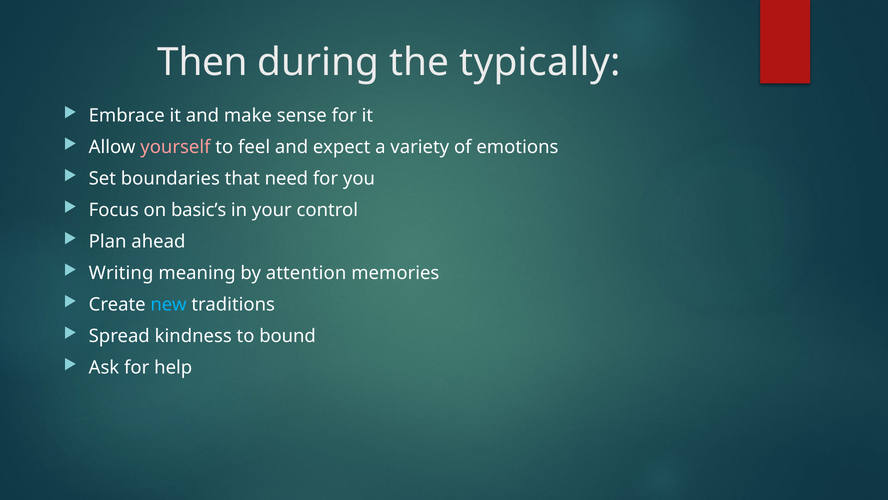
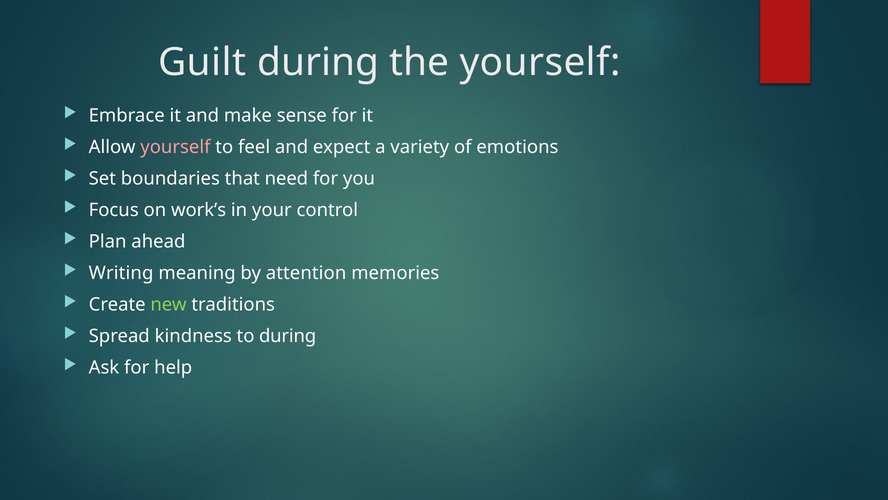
Then: Then -> Guilt
the typically: typically -> yourself
basic’s: basic’s -> work’s
new colour: light blue -> light green
to bound: bound -> during
